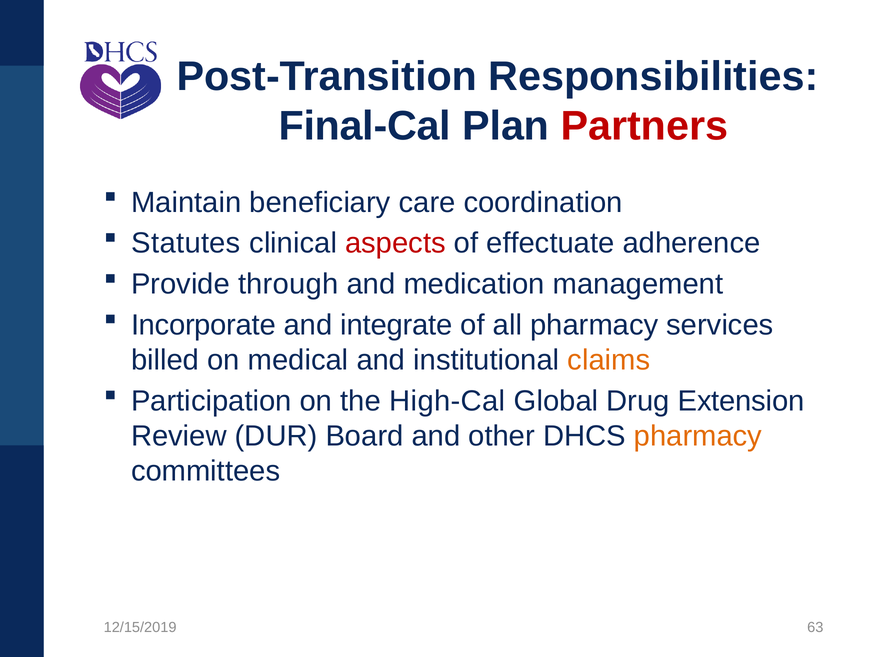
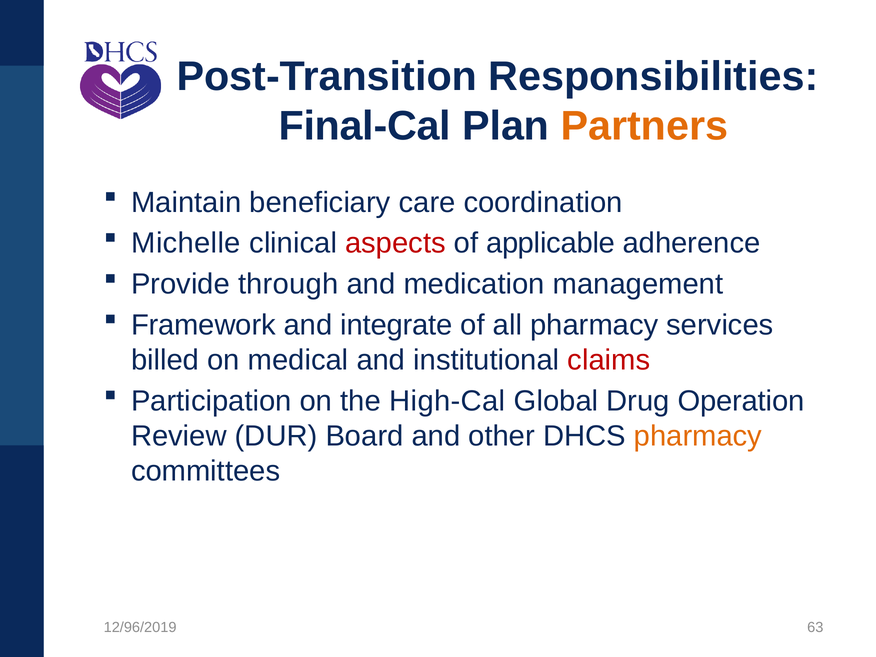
Partners colour: red -> orange
Statutes: Statutes -> Michelle
effectuate: effectuate -> applicable
Incorporate: Incorporate -> Framework
claims colour: orange -> red
Extension: Extension -> Operation
12/15/2019: 12/15/2019 -> 12/96/2019
